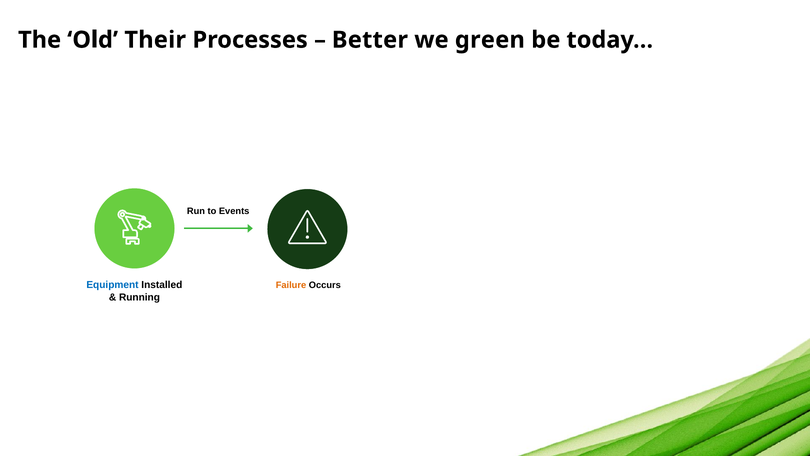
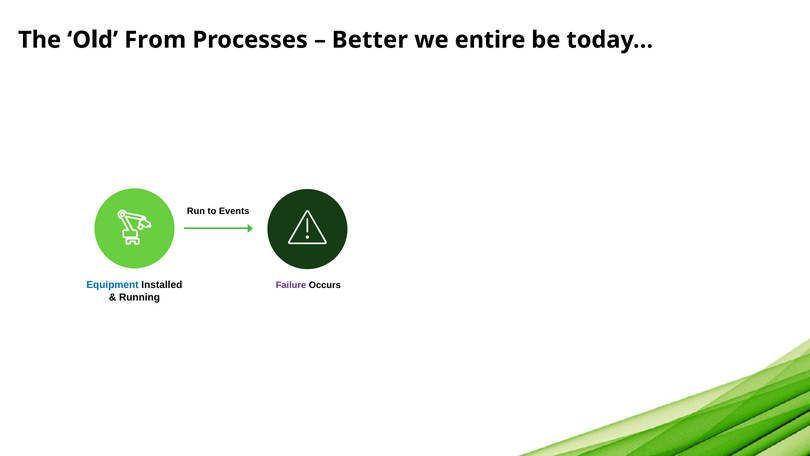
Their: Their -> From
green: green -> entire
Failure colour: orange -> purple
